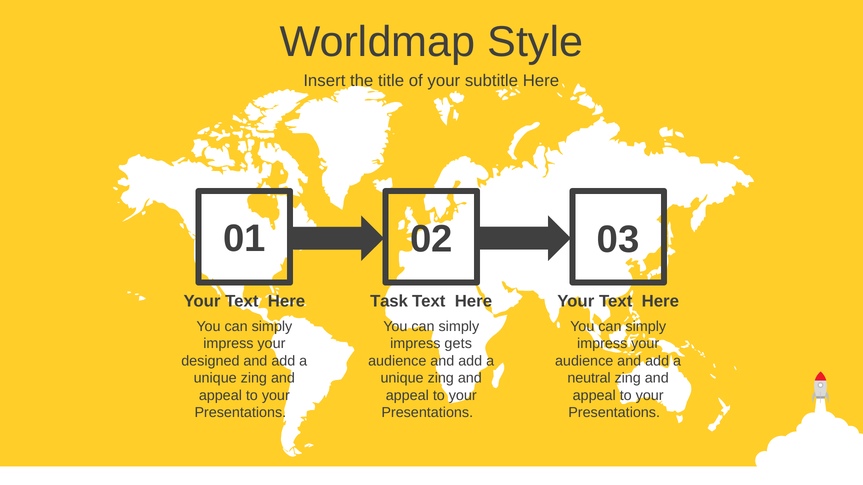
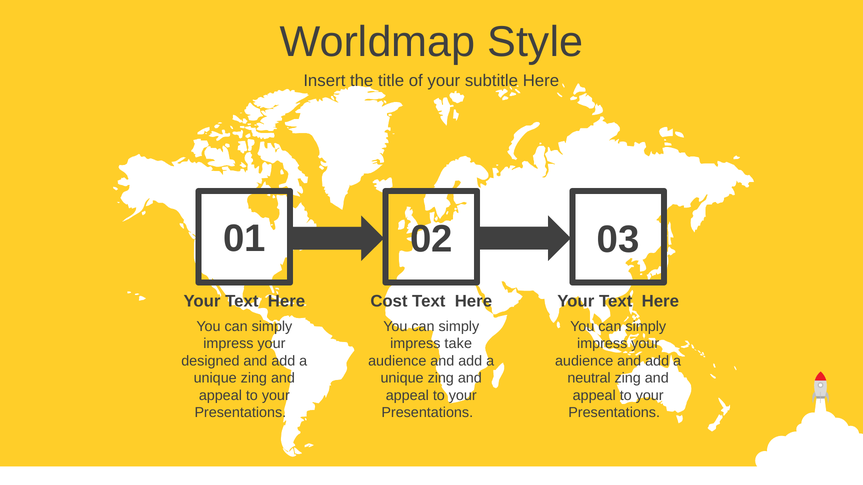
Task: Task -> Cost
gets: gets -> take
